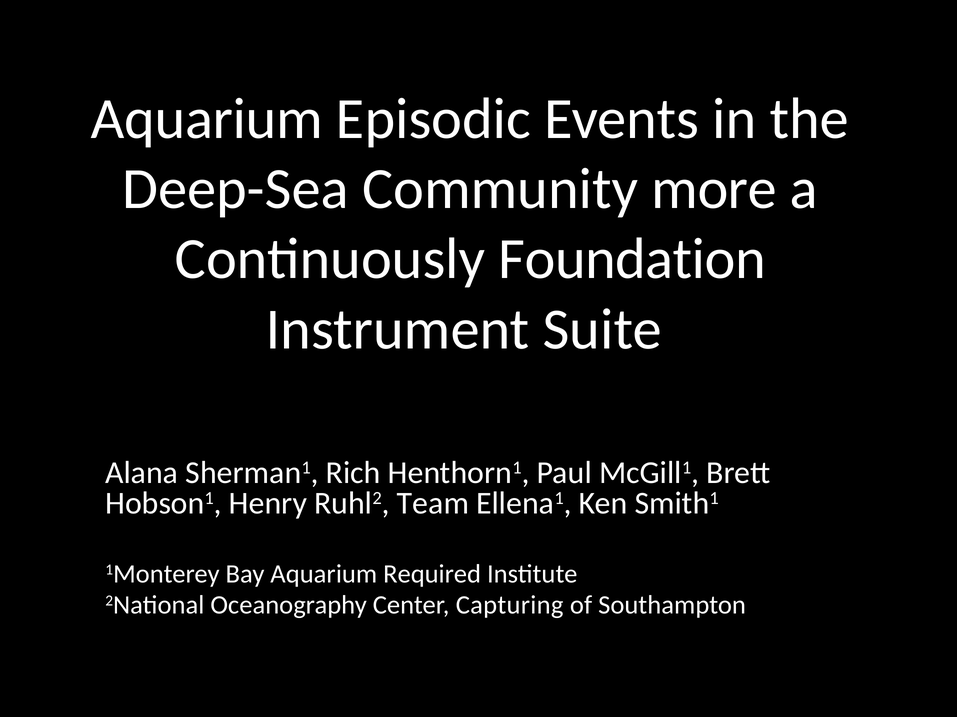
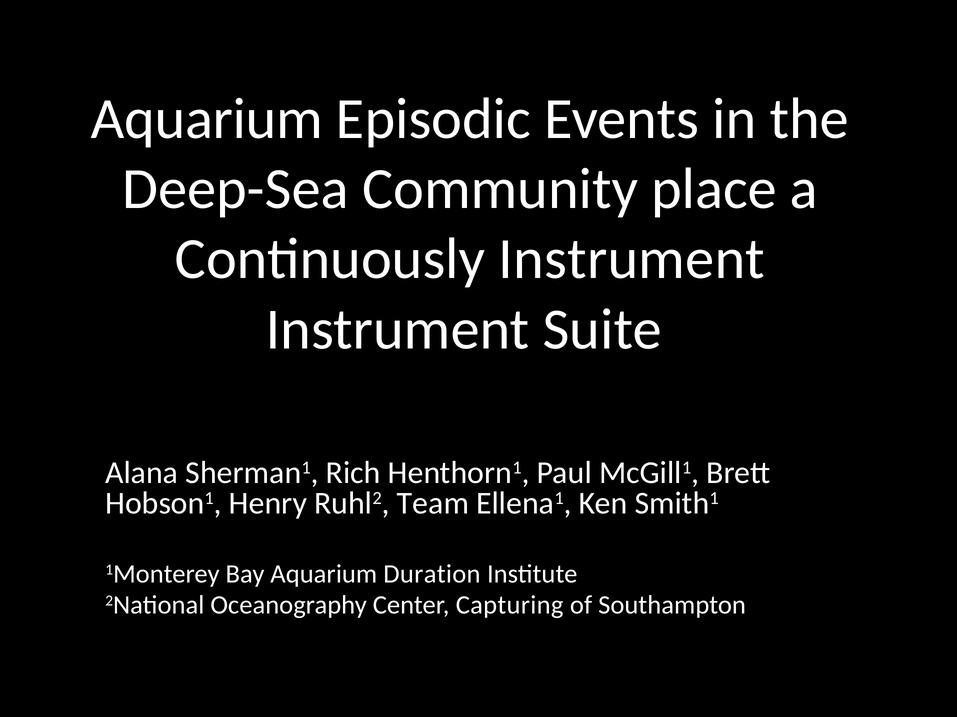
more: more -> place
Continuously Foundation: Foundation -> Instrument
Required: Required -> Duration
